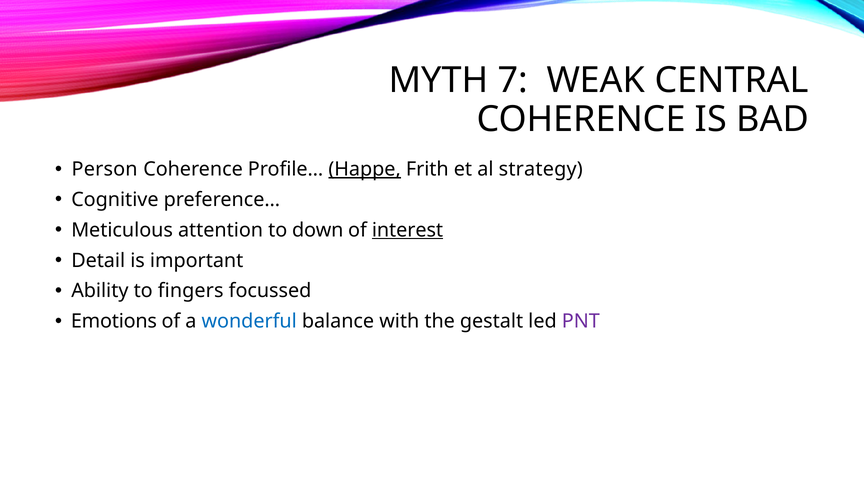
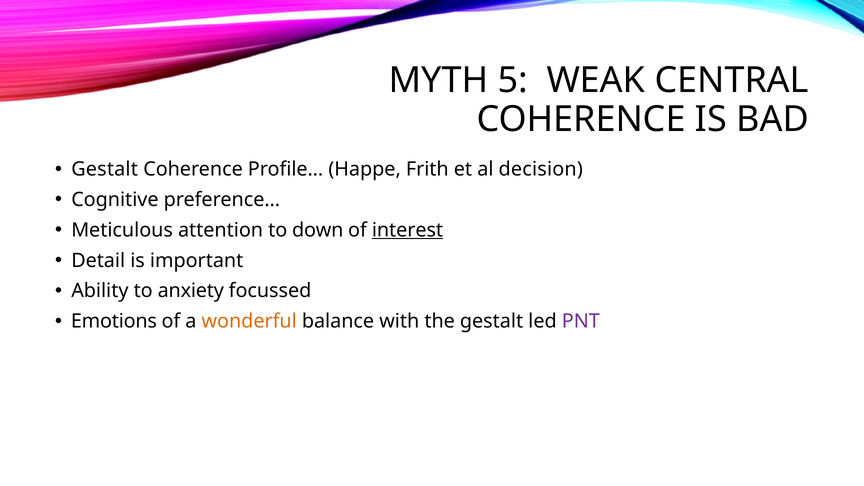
7: 7 -> 5
Person at (105, 169): Person -> Gestalt
Happe underline: present -> none
strategy: strategy -> decision
fingers: fingers -> anxiety
wonderful colour: blue -> orange
